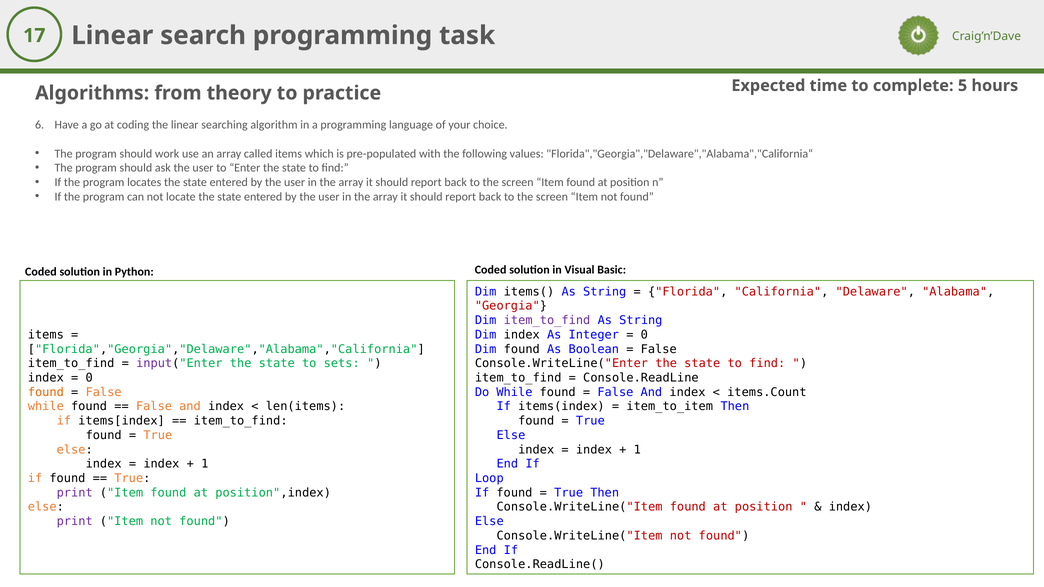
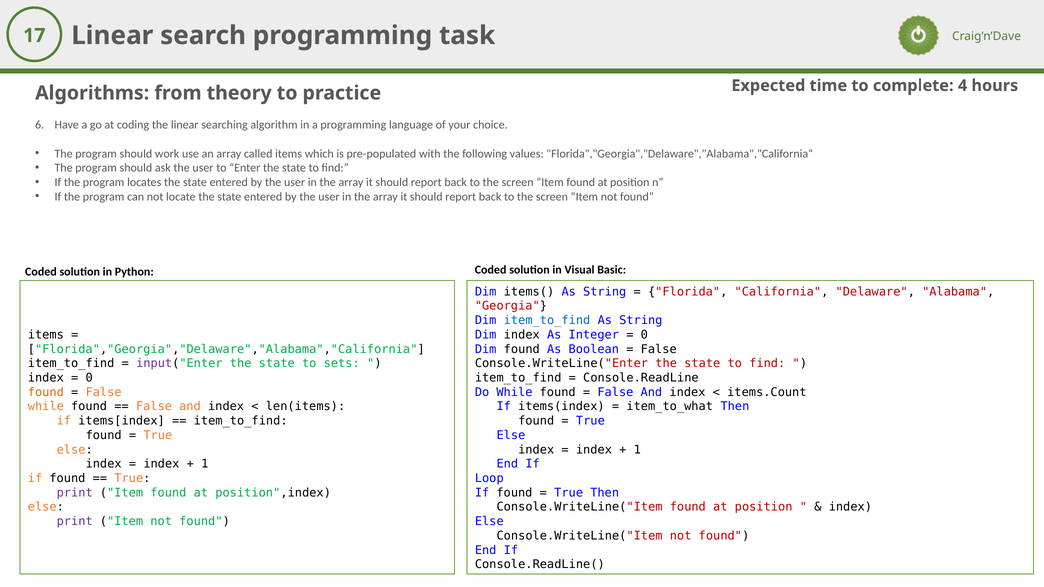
5: 5 -> 4
item_to_find at (547, 320) colour: purple -> blue
item_to_item: item_to_item -> item_to_what
